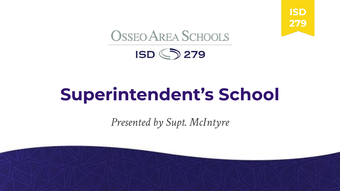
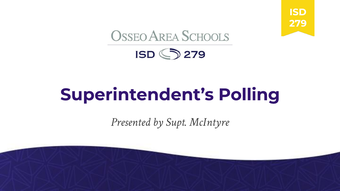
School: School -> Polling
